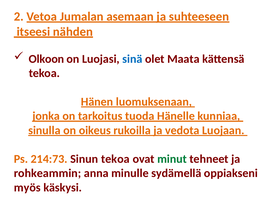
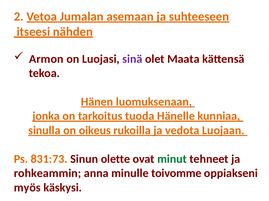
Olkoon: Olkoon -> Armon
sinä colour: blue -> purple
214:73: 214:73 -> 831:73
Sinun tekoa: tekoa -> olette
sydämellä: sydämellä -> toivomme
